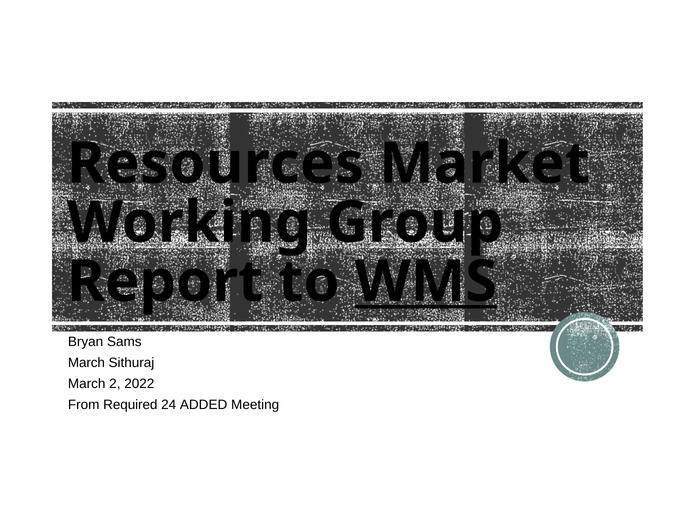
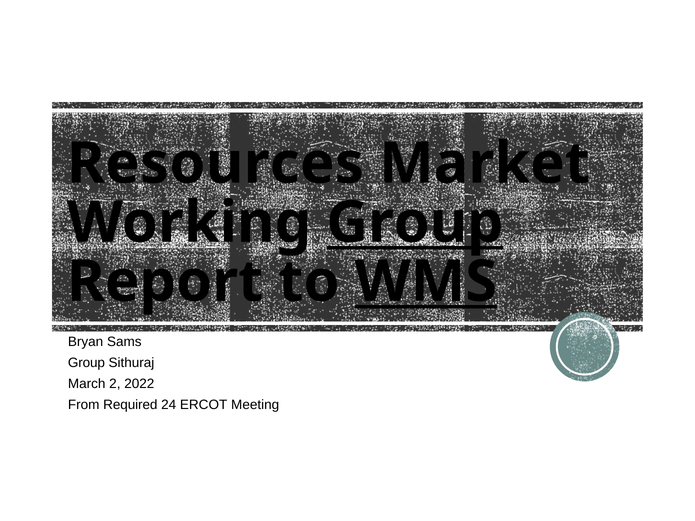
Group at (415, 223) underline: none -> present
March at (86, 363): March -> Group
ADDED: ADDED -> ERCOT
